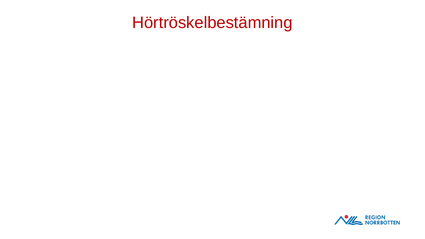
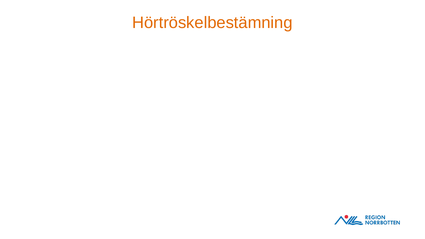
Hörtröskelbestämning colour: red -> orange
